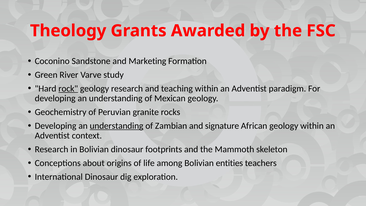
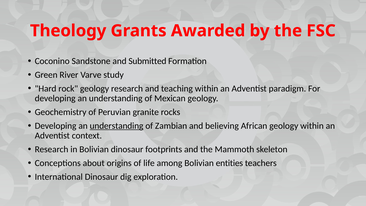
Marketing: Marketing -> Submitted
rock underline: present -> none
signature: signature -> believing
